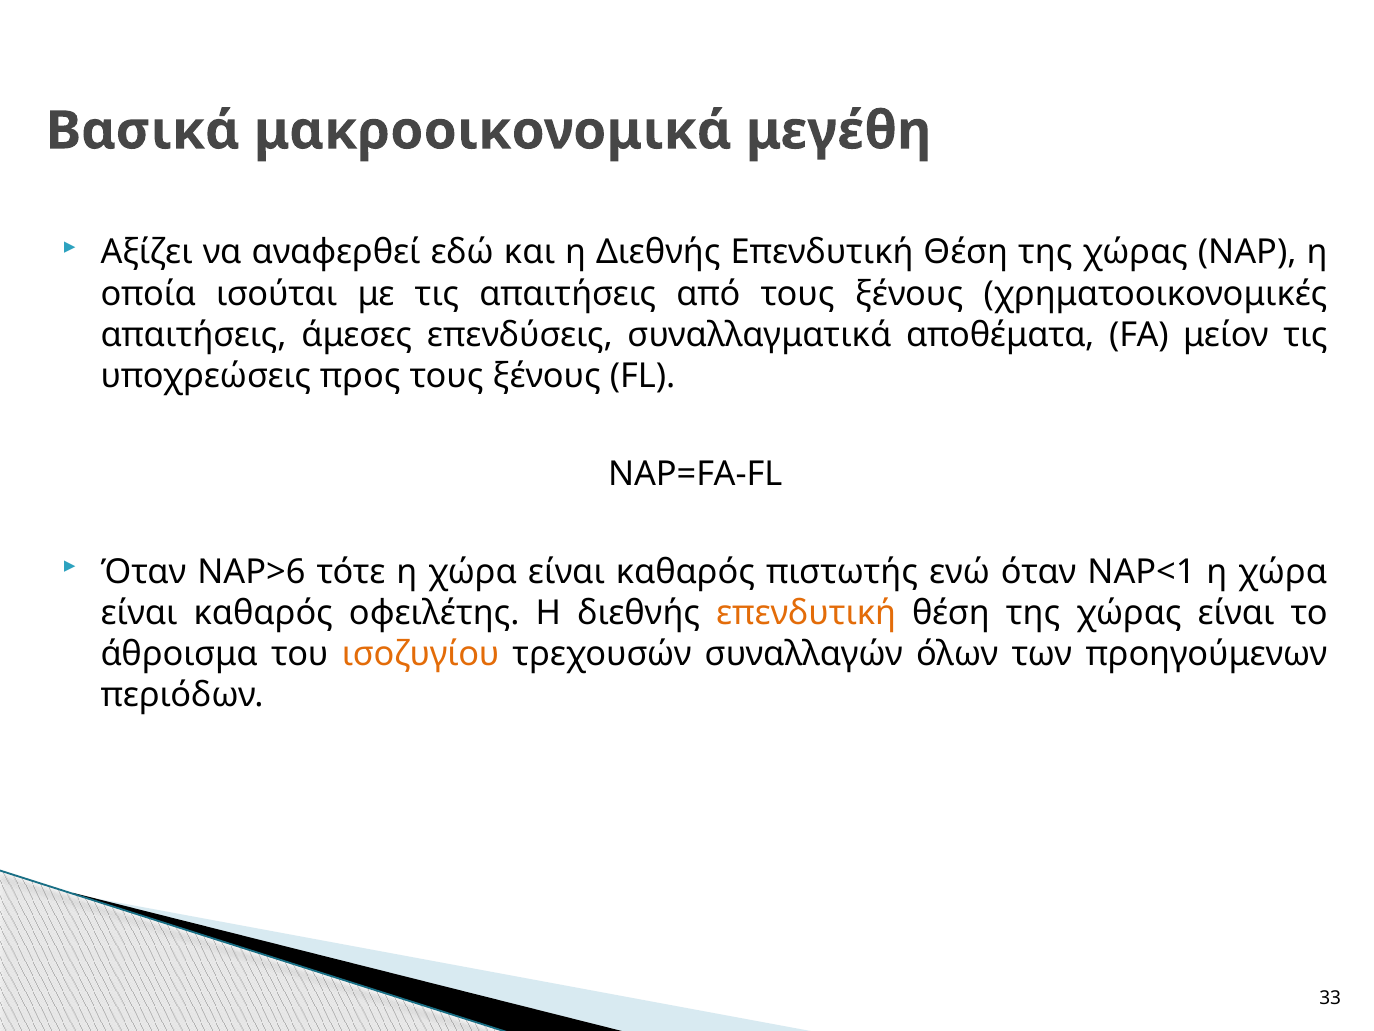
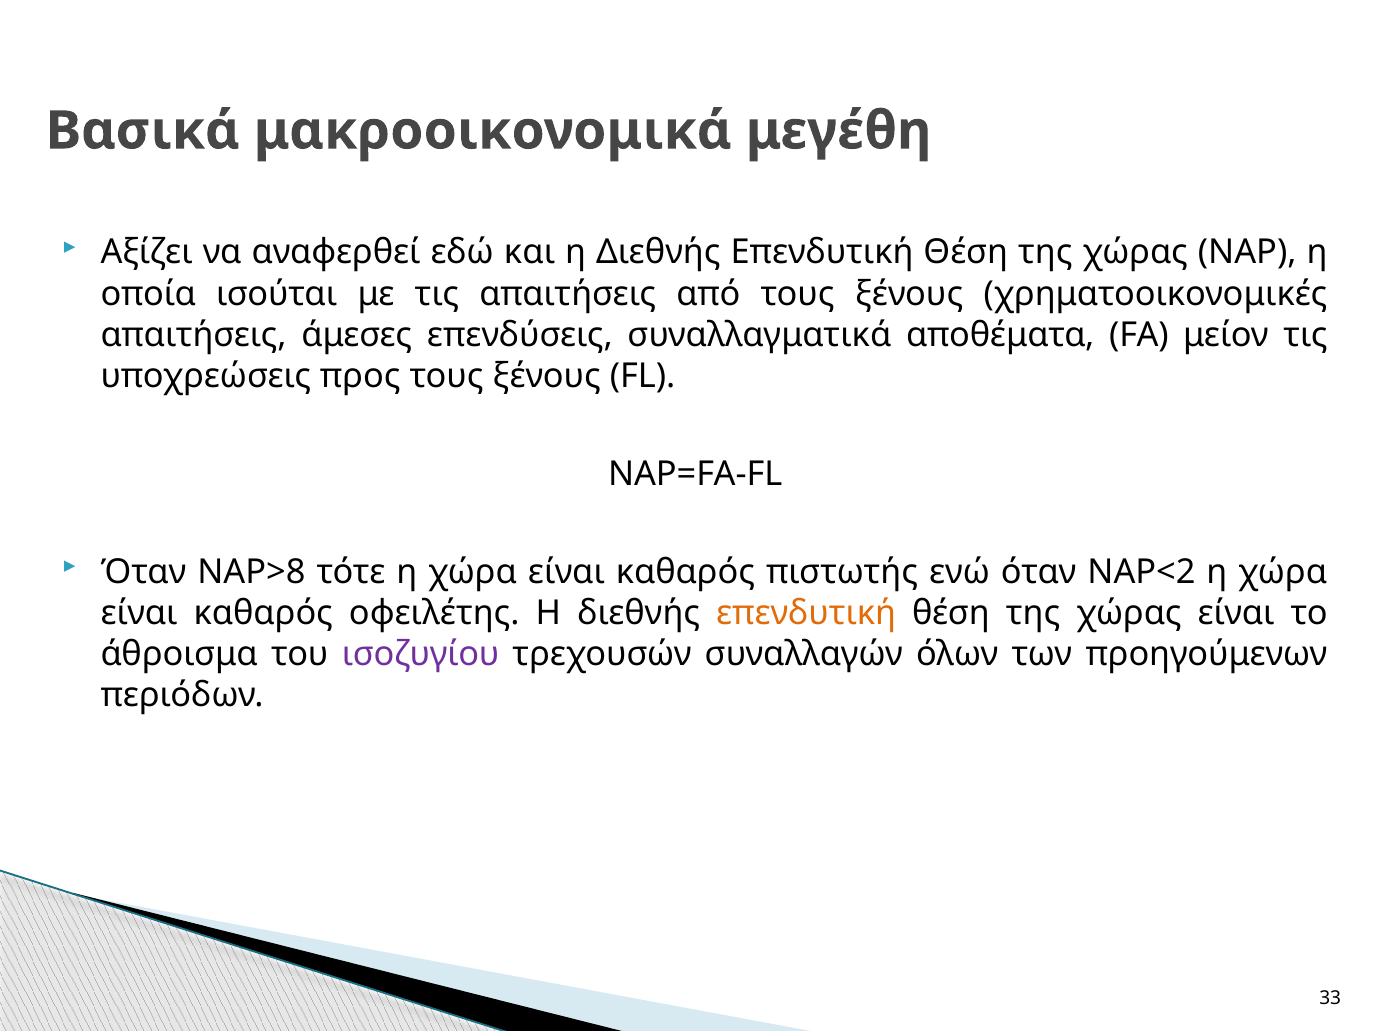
ΝΑΡ>6: ΝΑΡ>6 -> ΝΑΡ>8
ΝΑΡ<1: ΝΑΡ<1 -> ΝΑΡ<2
ισοζυγίου colour: orange -> purple
